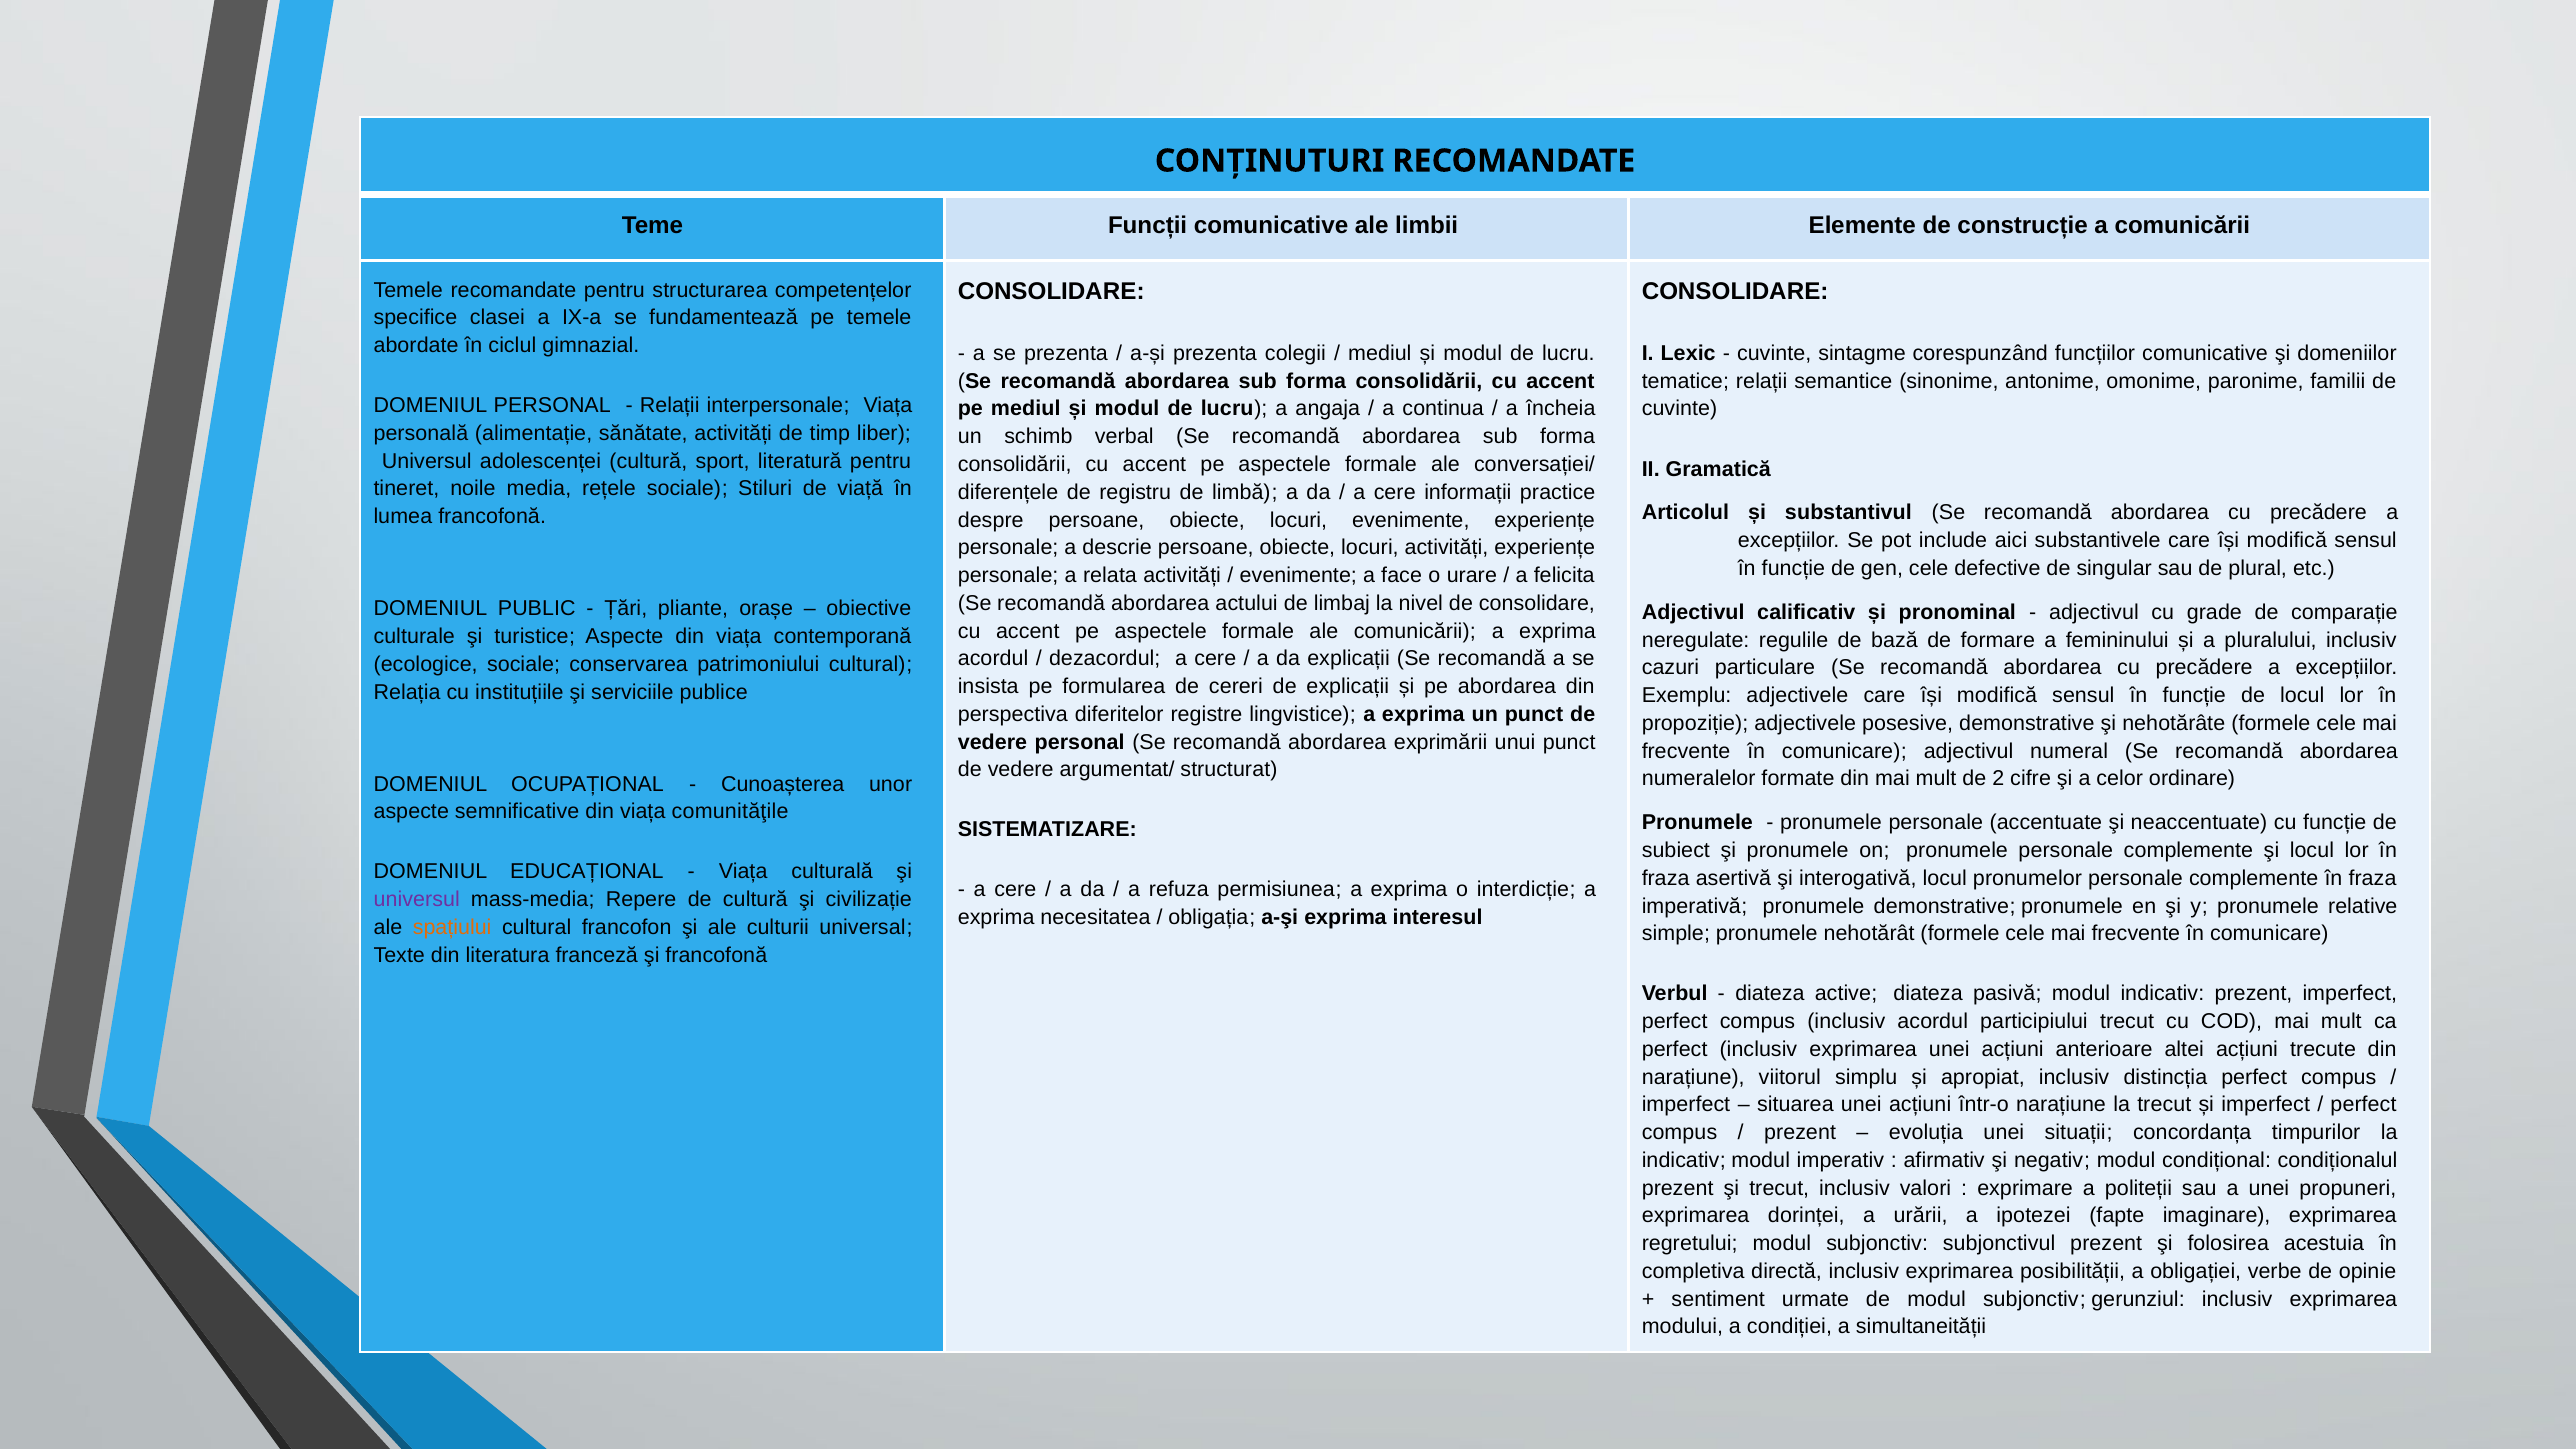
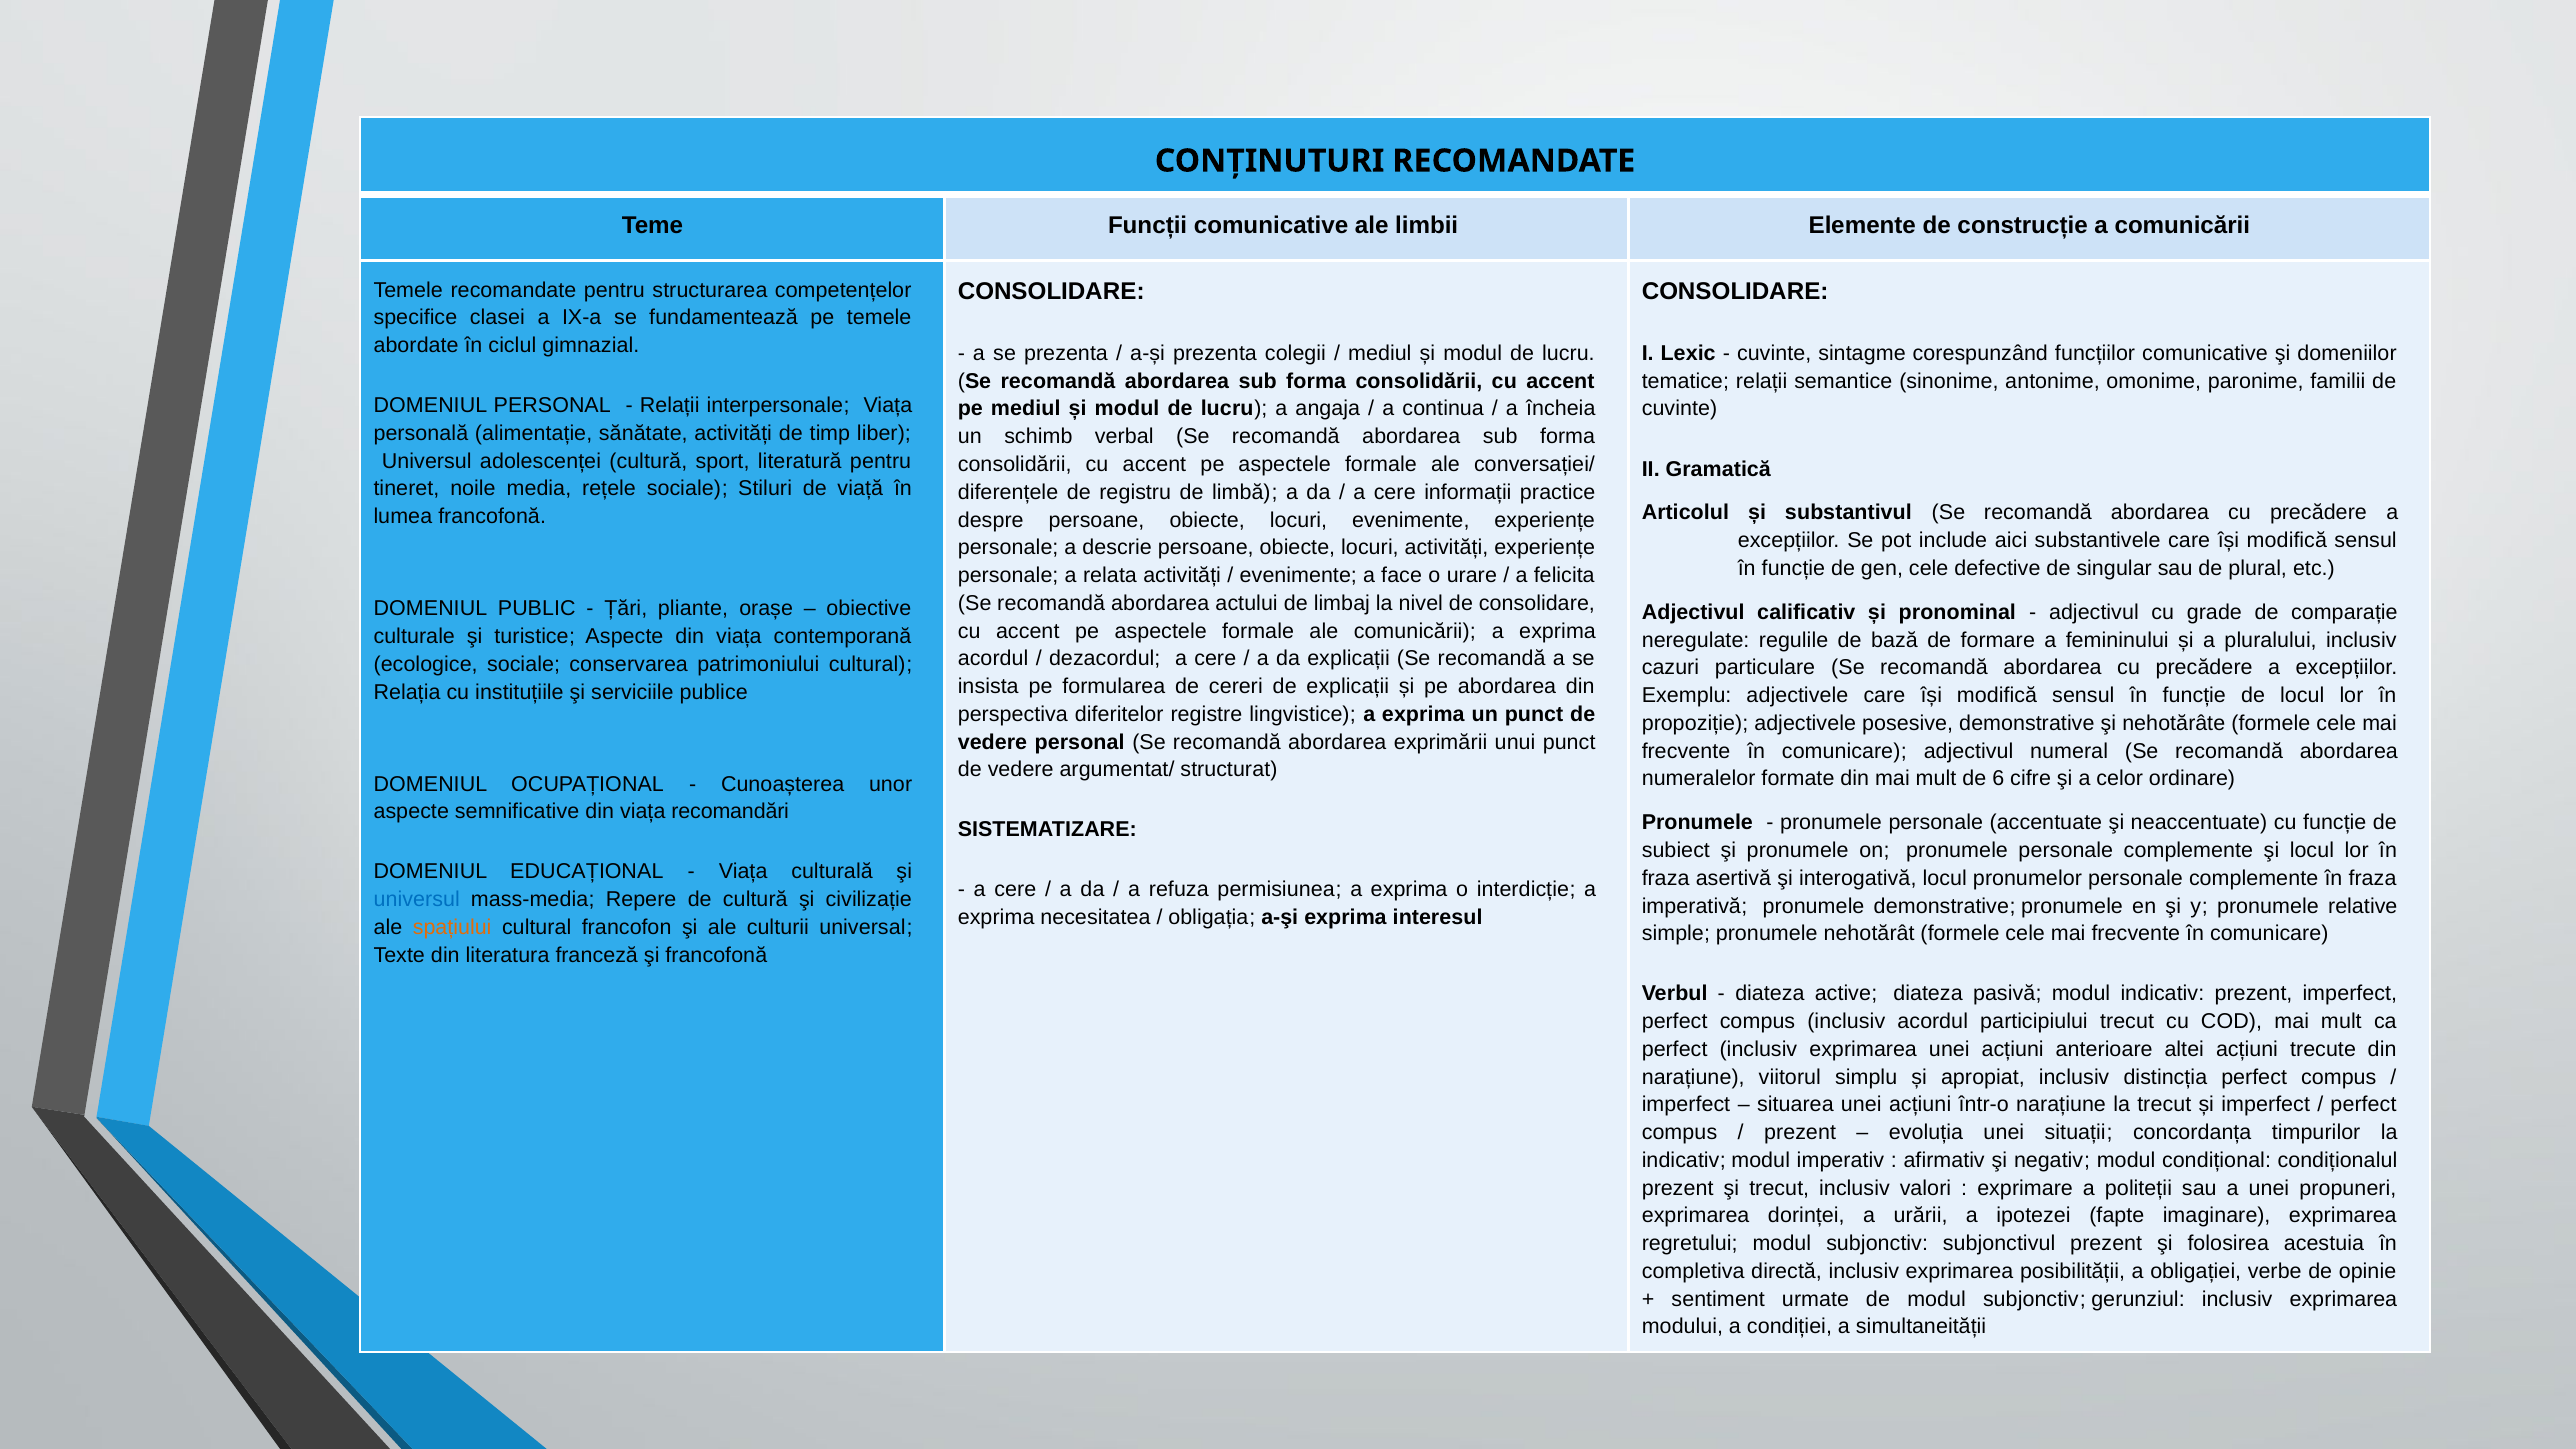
2: 2 -> 6
comunităţile: comunităţile -> recomandări
universul at (417, 900) colour: purple -> blue
